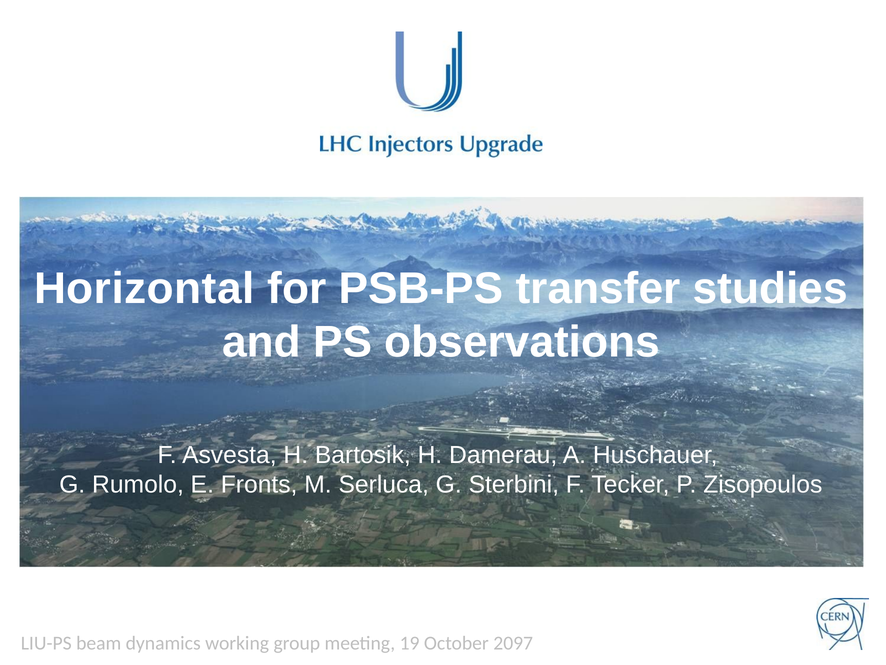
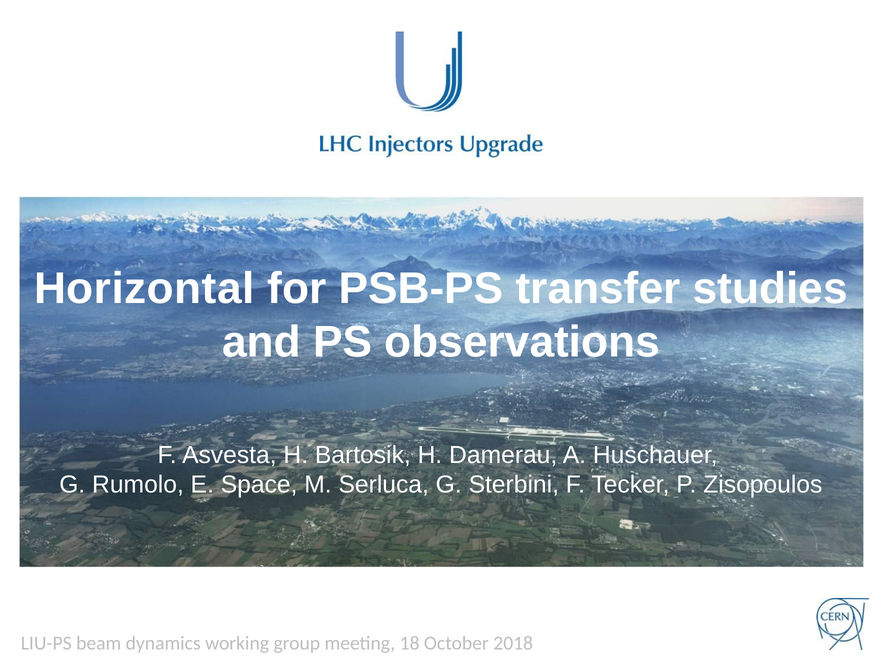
Fronts: Fronts -> Space
19: 19 -> 18
2097: 2097 -> 2018
